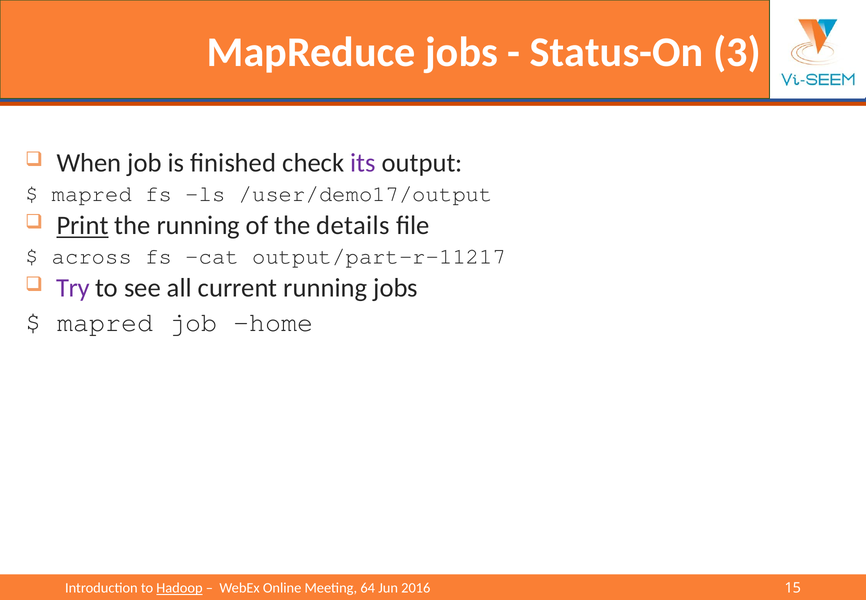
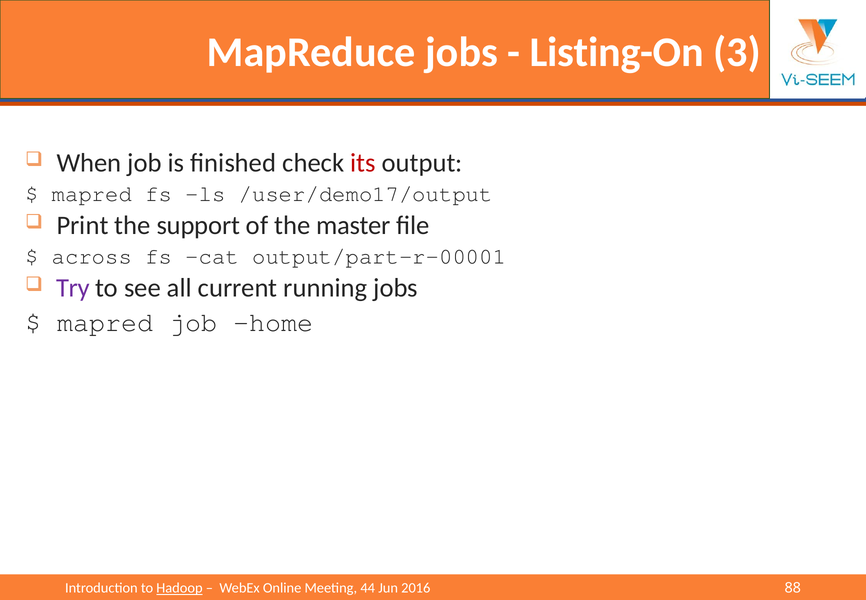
Status-On: Status-On -> Listing-On
its colour: purple -> red
Print underline: present -> none
the running: running -> support
details: details -> master
output/part-r-11217: output/part-r-11217 -> output/part-r-00001
64: 64 -> 44
15: 15 -> 88
